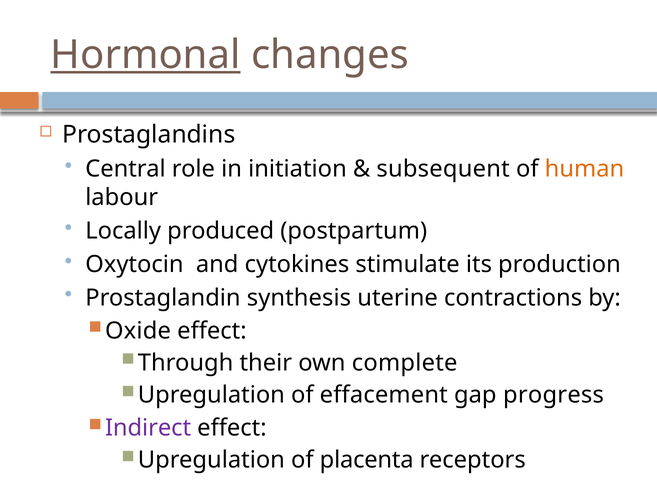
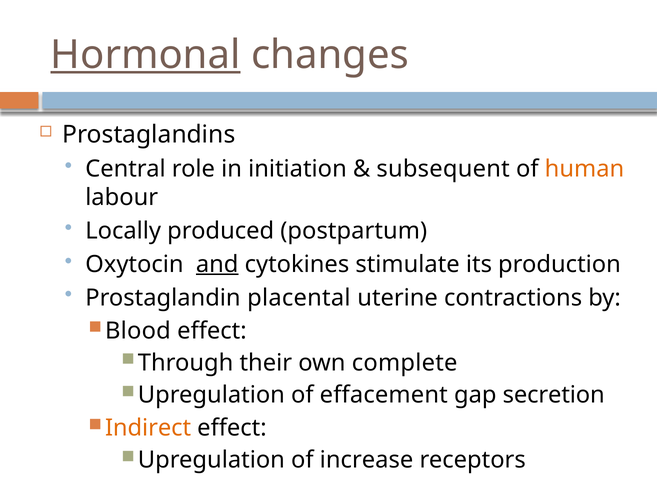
and underline: none -> present
synthesis: synthesis -> placental
Oxide: Oxide -> Blood
progress: progress -> secretion
Indirect colour: purple -> orange
placenta: placenta -> increase
